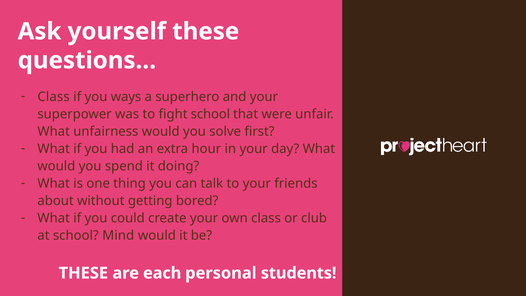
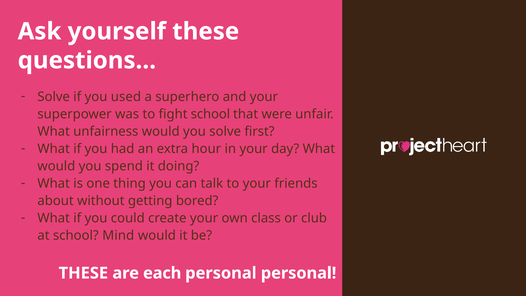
Class at (54, 97): Class -> Solve
ways: ways -> used
personal students: students -> personal
